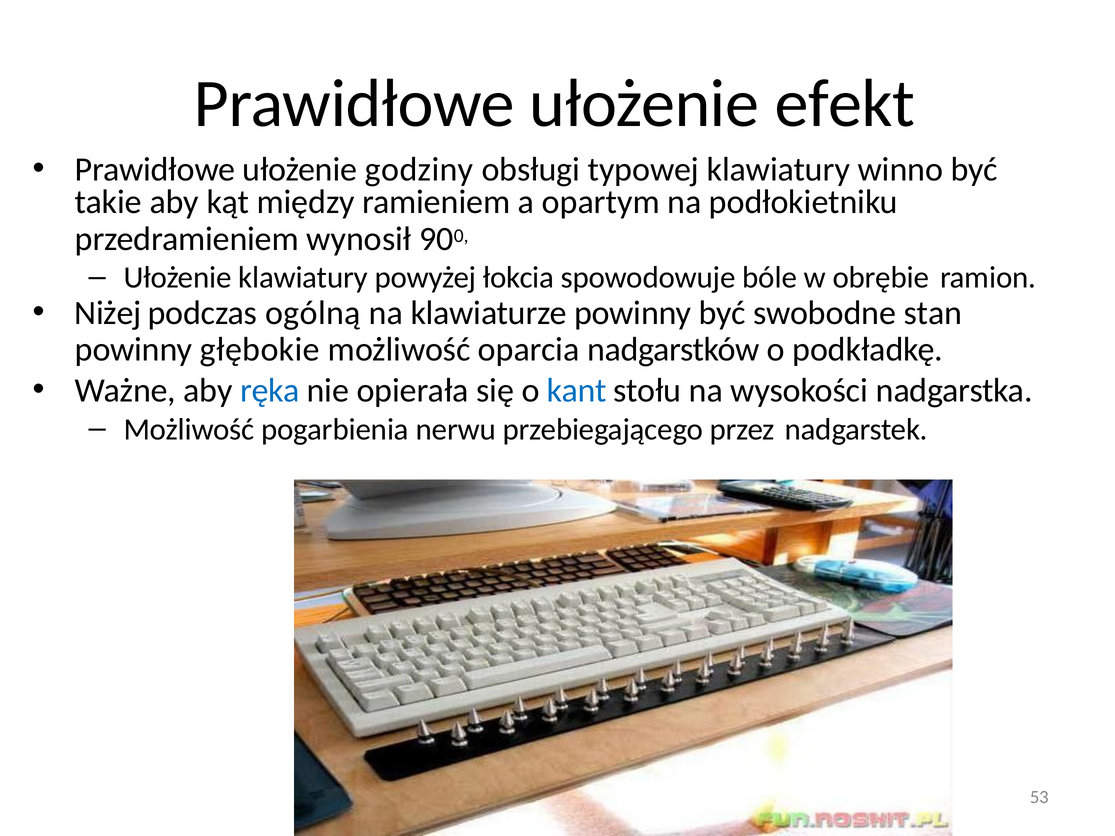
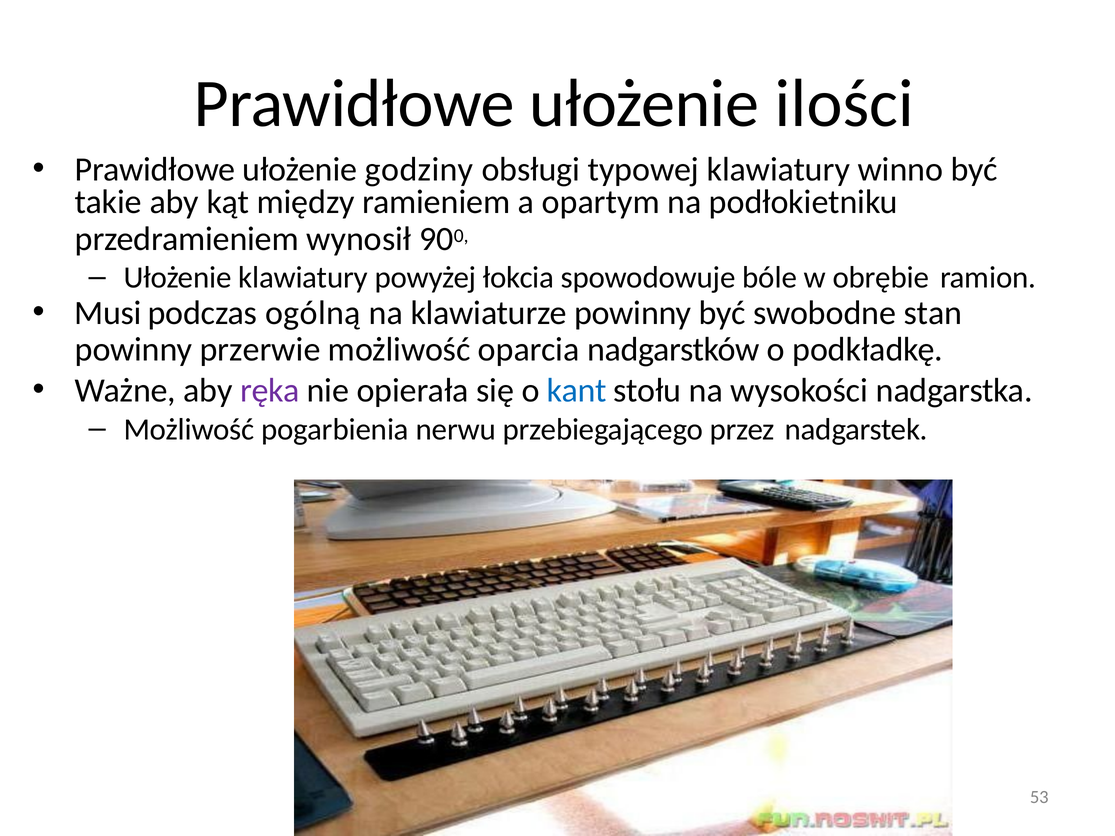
efekt: efekt -> ilości
Niżej: Niżej -> Musi
głębokie: głębokie -> przerwie
ręka colour: blue -> purple
